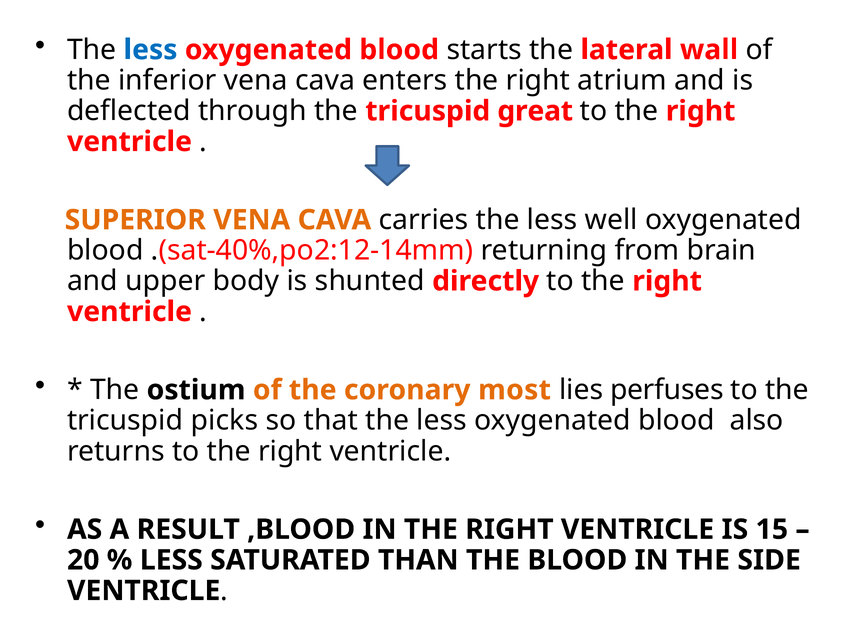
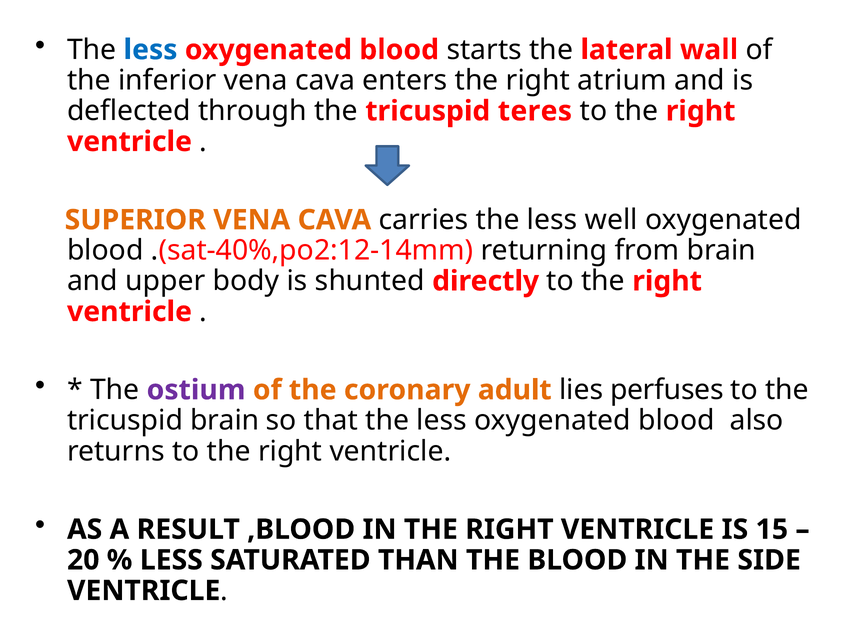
great: great -> teres
ostium colour: black -> purple
most: most -> adult
tricuspid picks: picks -> brain
